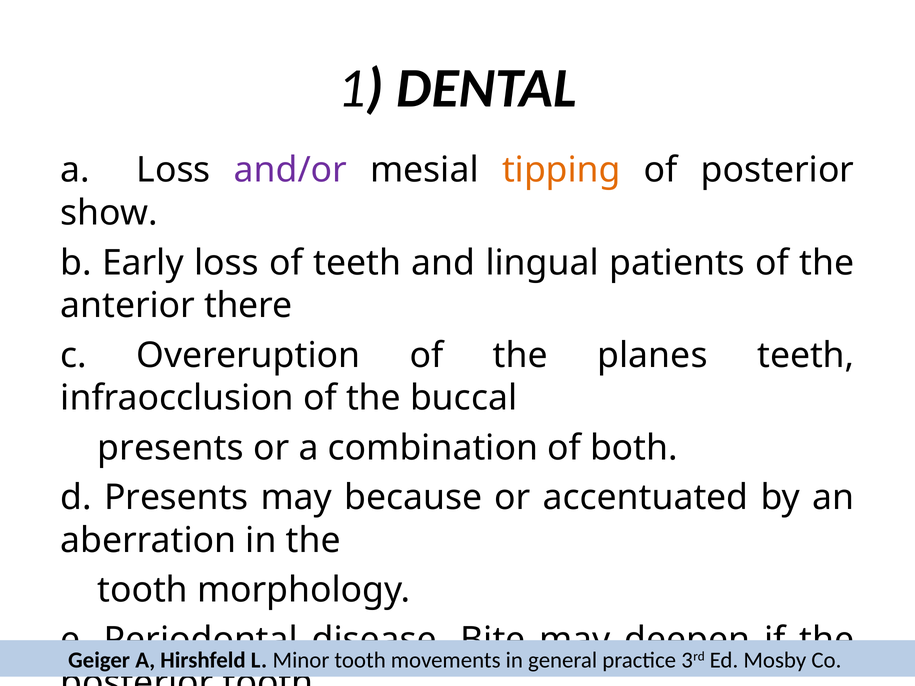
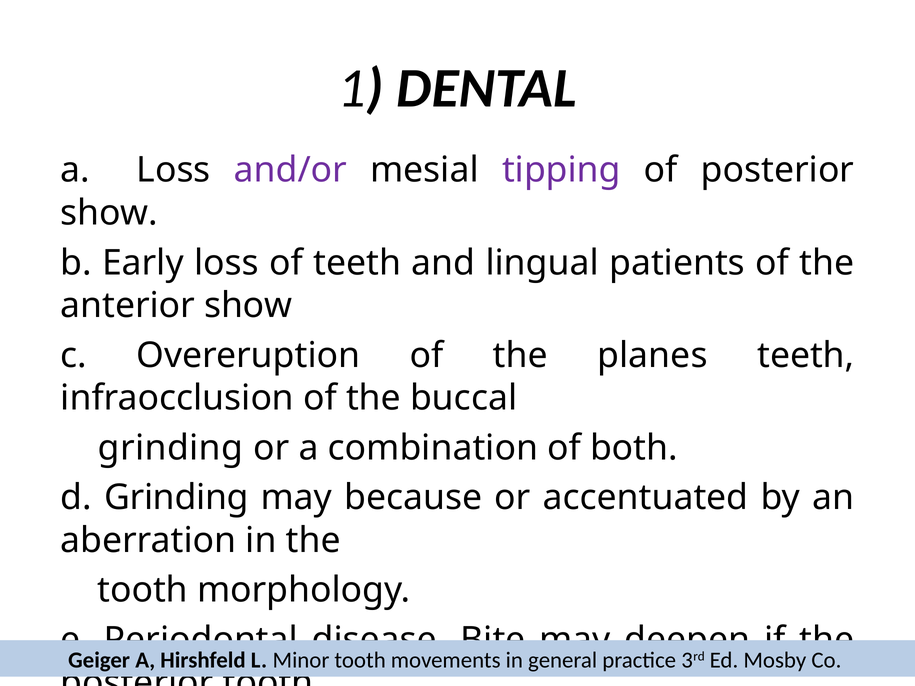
tipping colour: orange -> purple
anterior there: there -> show
presents at (171, 448): presents -> grinding
d Presents: Presents -> Grinding
